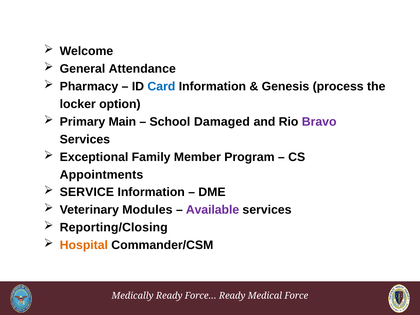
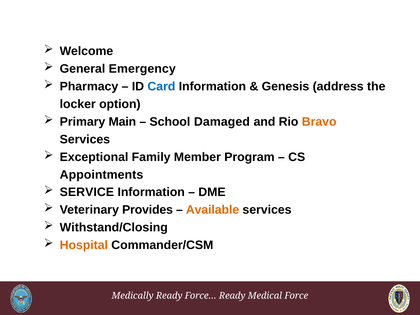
Attendance: Attendance -> Emergency
process: process -> address
Bravo colour: purple -> orange
Modules: Modules -> Provides
Available colour: purple -> orange
Reporting/Closing: Reporting/Closing -> Withstand/Closing
